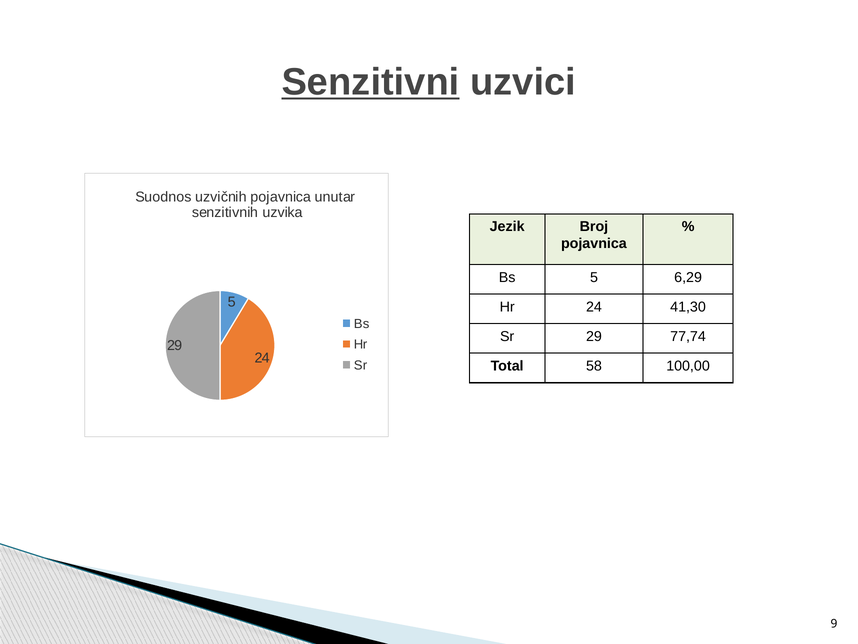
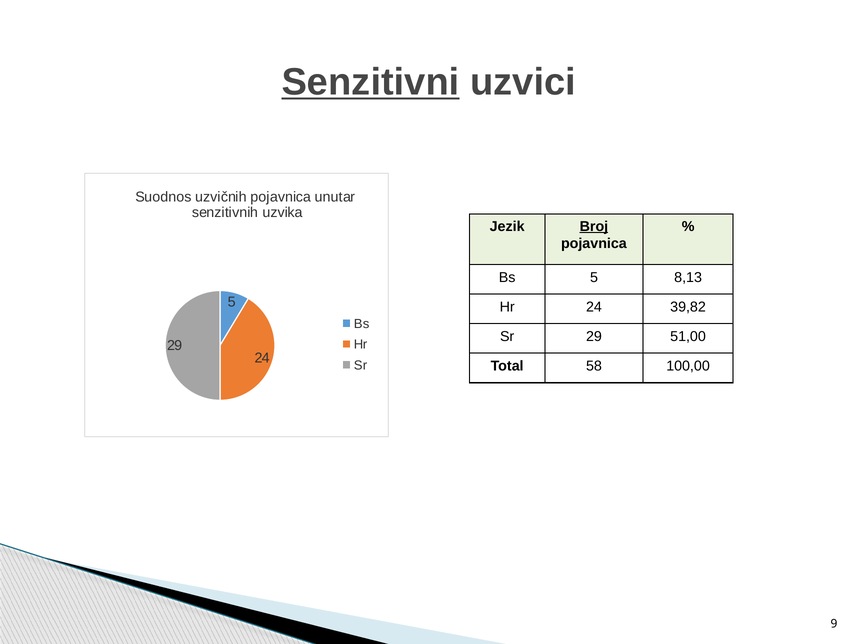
Broj underline: none -> present
6,29: 6,29 -> 8,13
41,30: 41,30 -> 39,82
77,74: 77,74 -> 51,00
